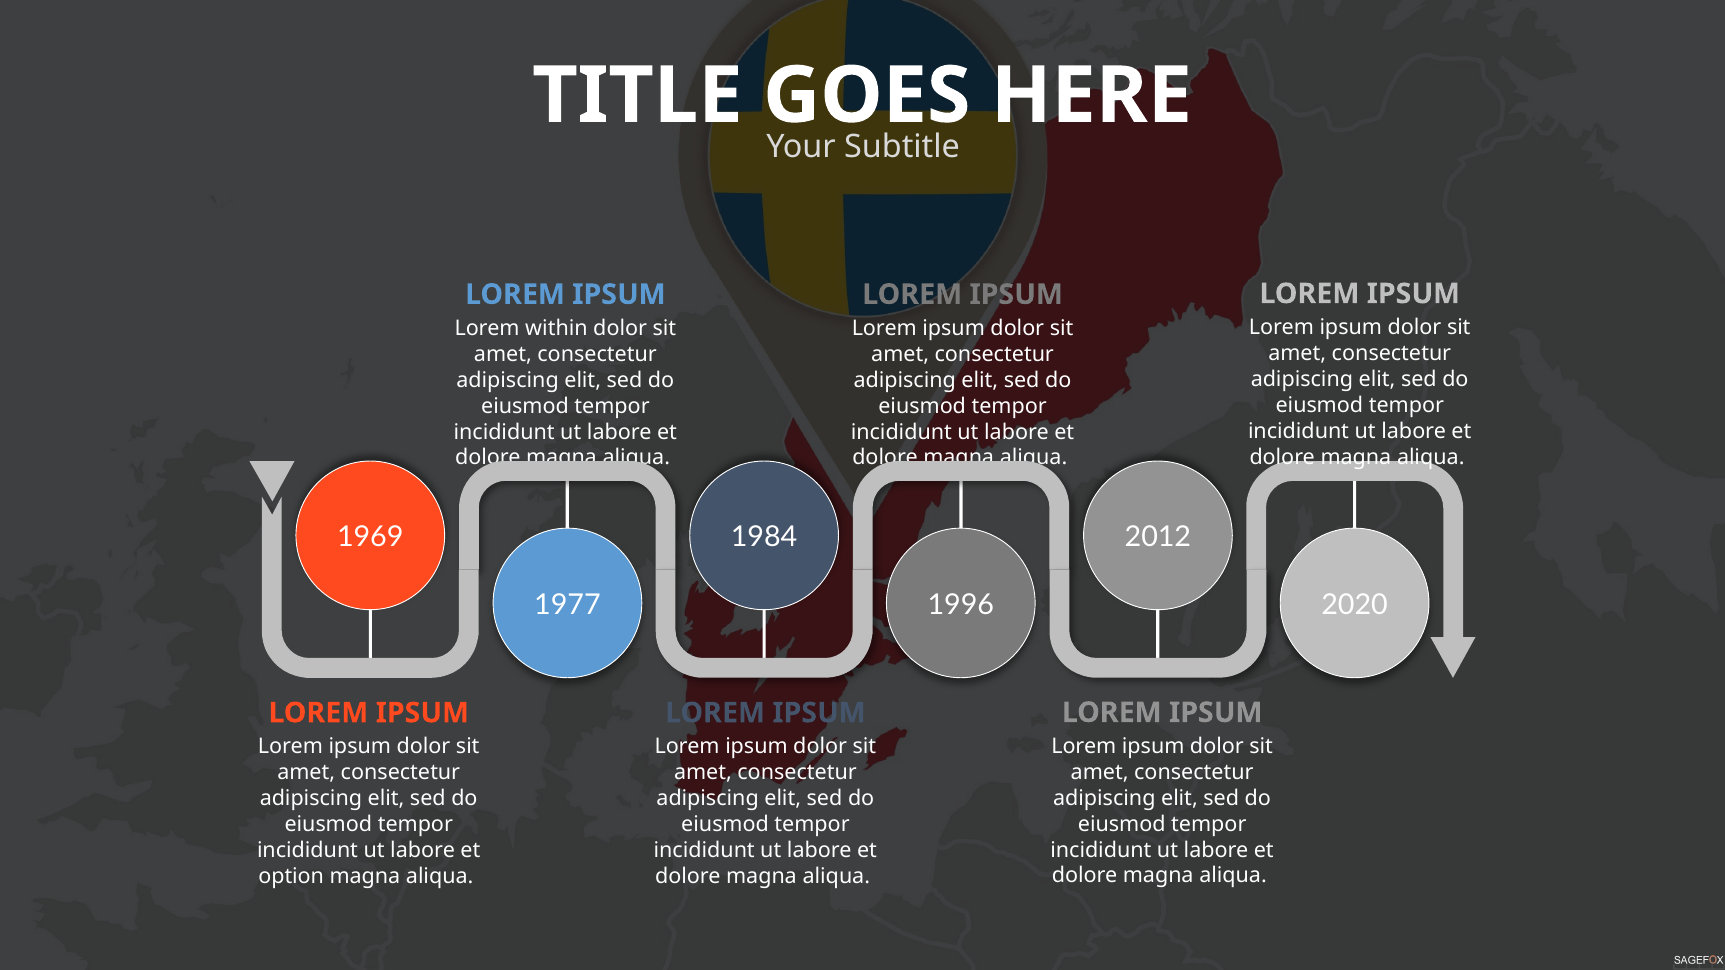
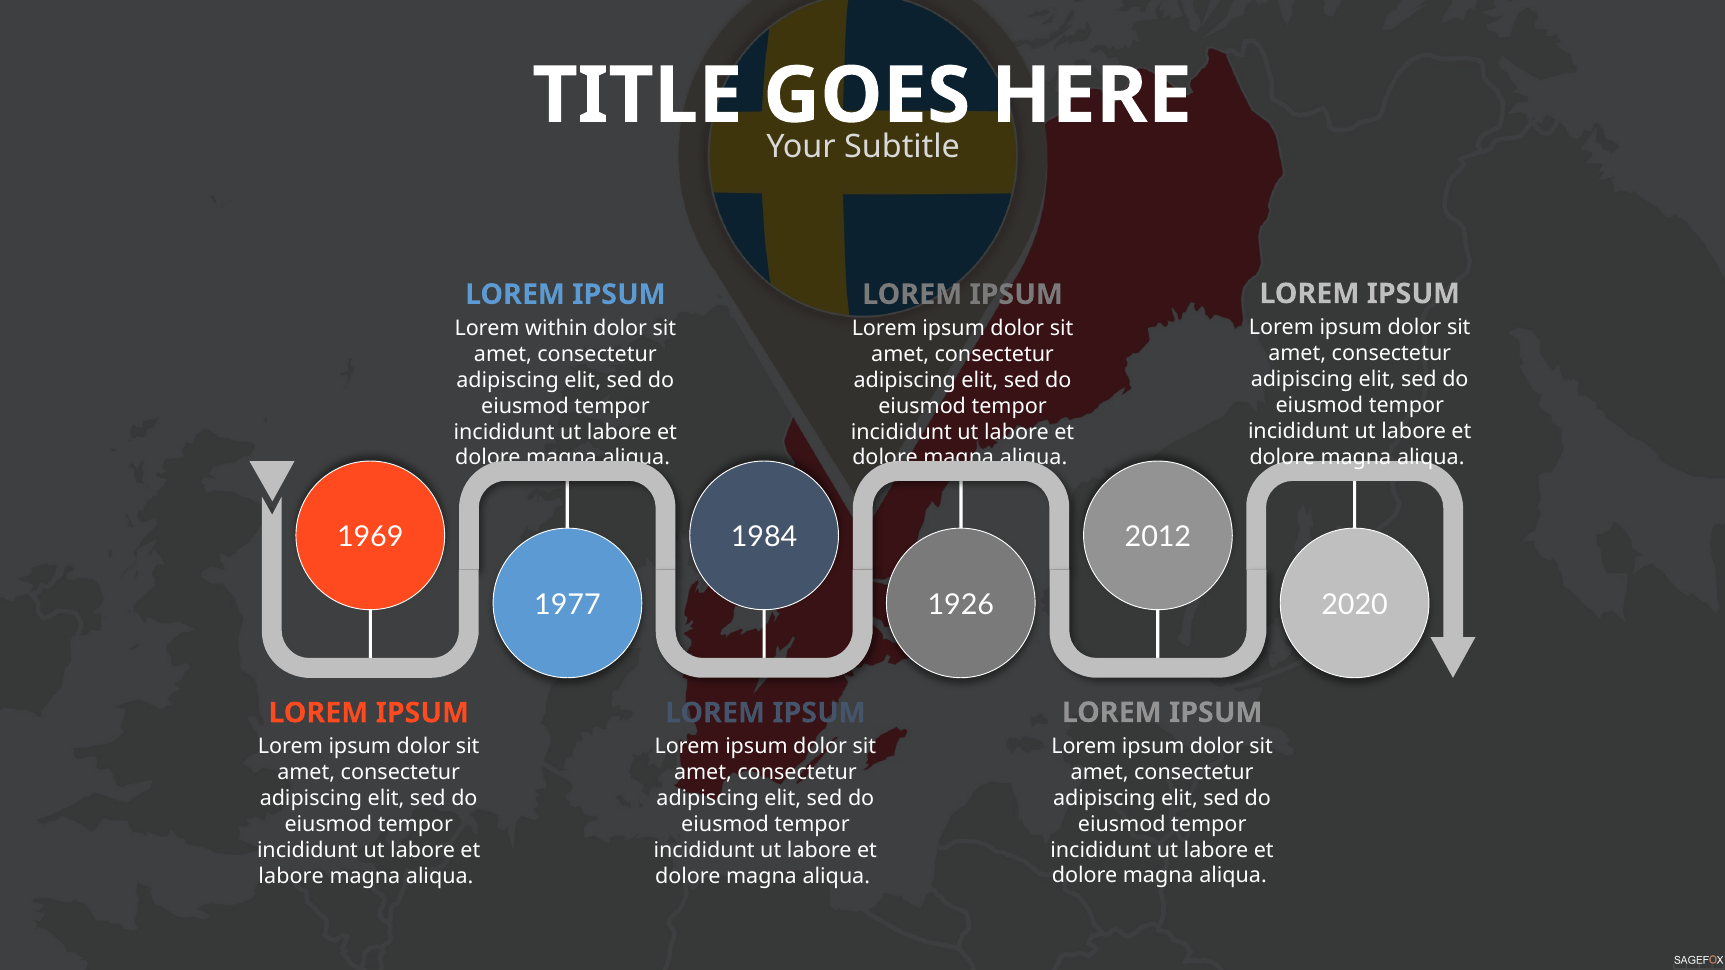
1996: 1996 -> 1926
option at (291, 876): option -> labore
